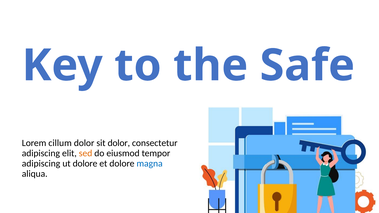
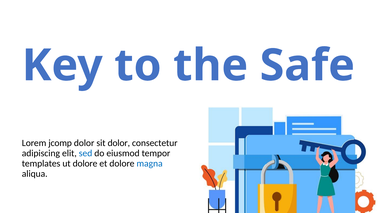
cillum: cillum -> jcomp
sed colour: orange -> blue
adipiscing at (41, 164): adipiscing -> templates
